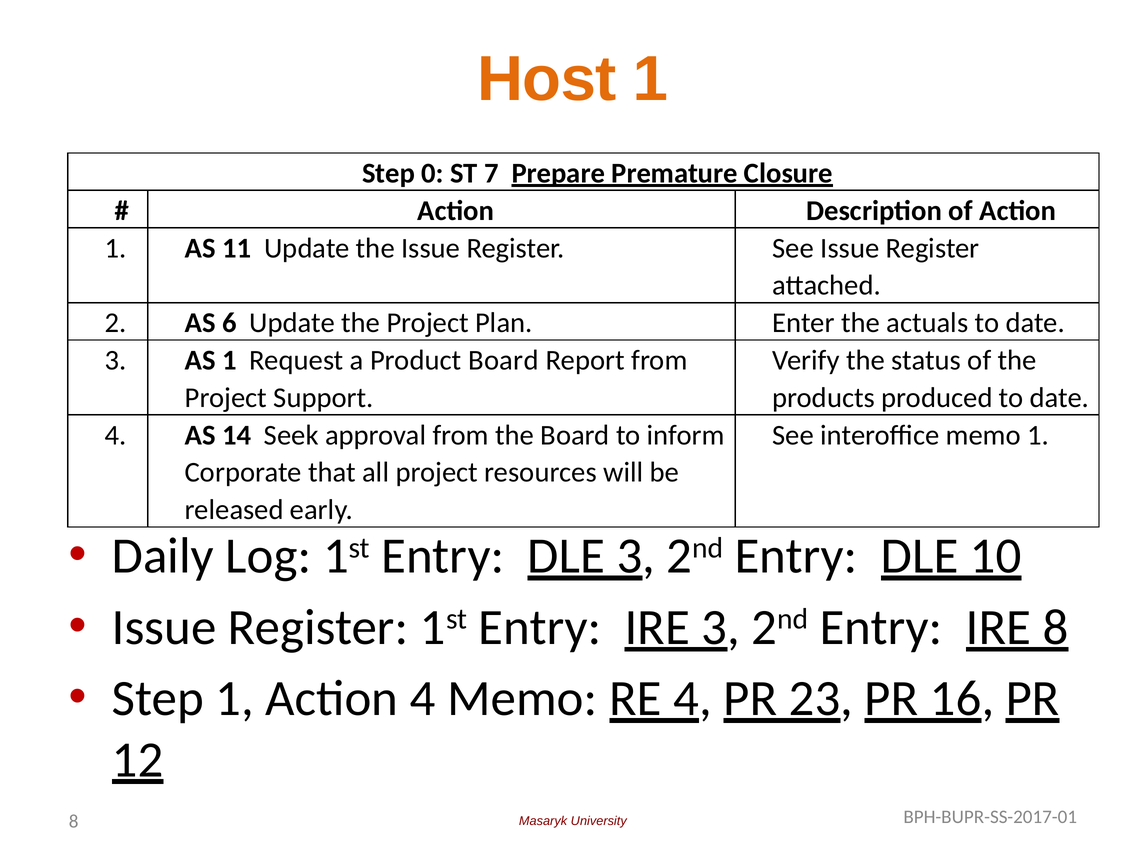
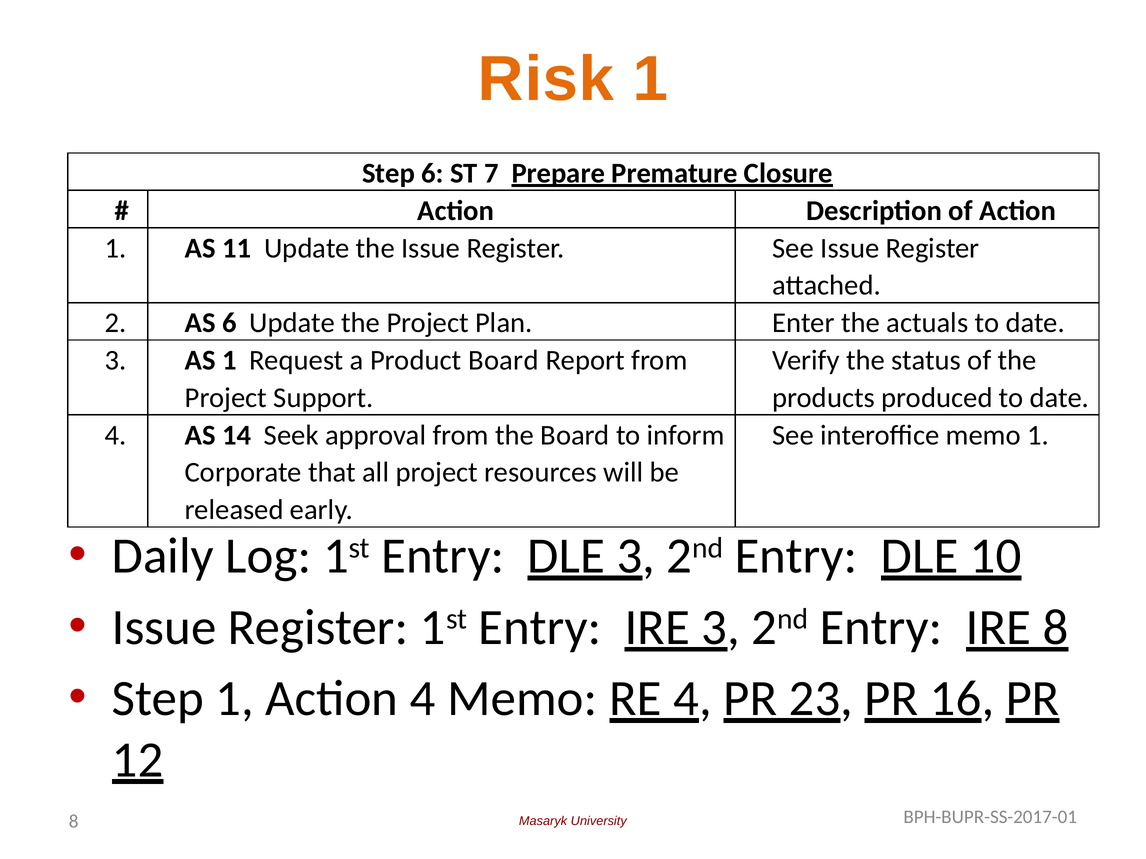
Host: Host -> Risk
Step 0: 0 -> 6
